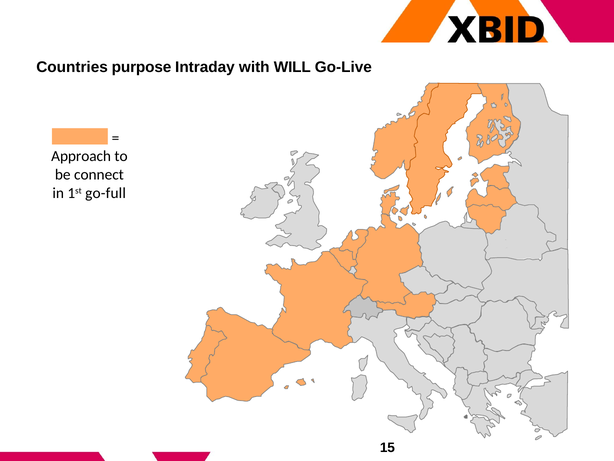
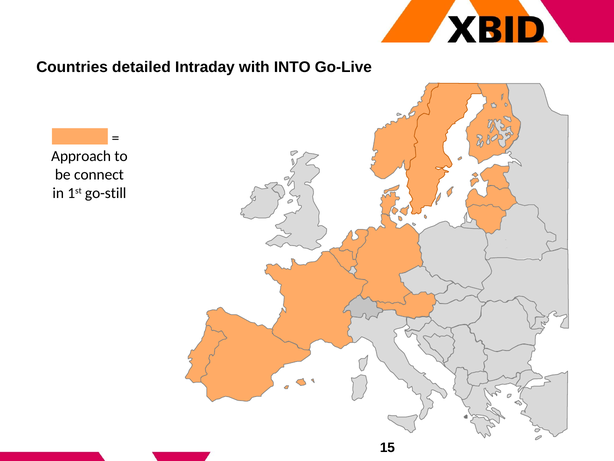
purpose: purpose -> detailed
WILL: WILL -> INTO
go-full: go-full -> go-still
